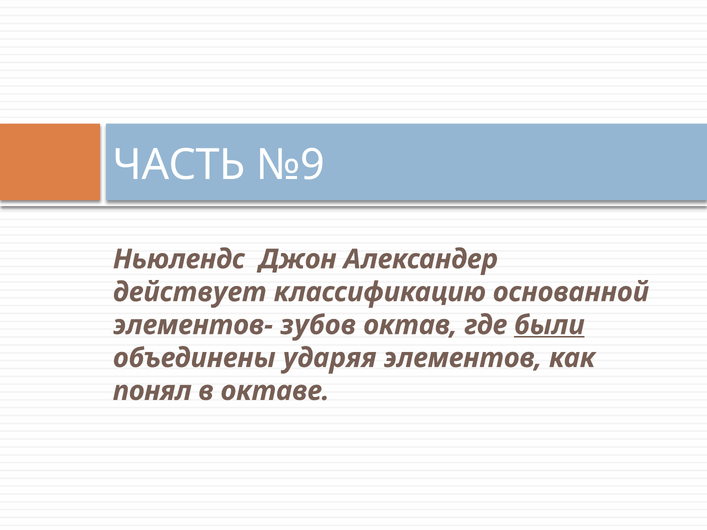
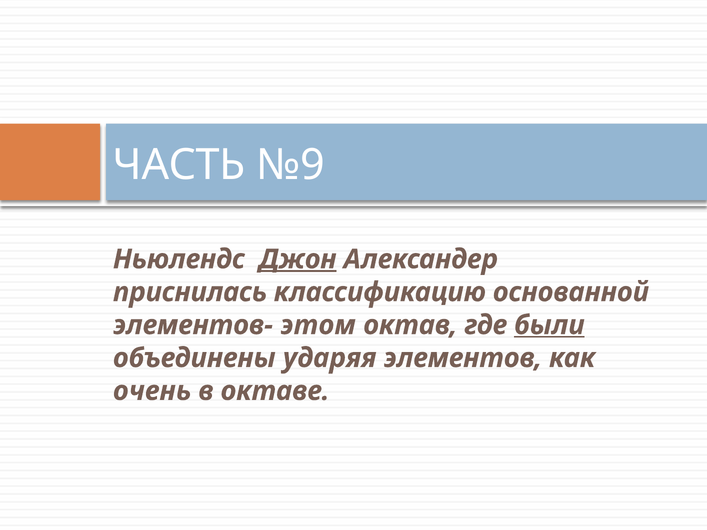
Джон underline: none -> present
действует: действует -> приснилась
зубов: зубов -> этом
понял: понял -> очень
